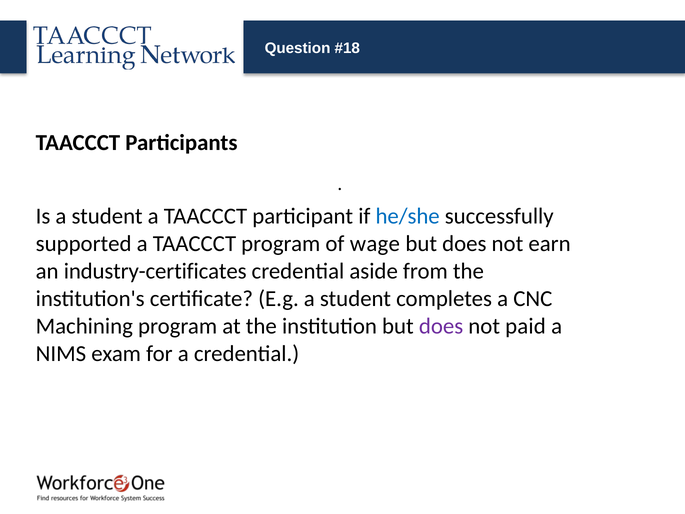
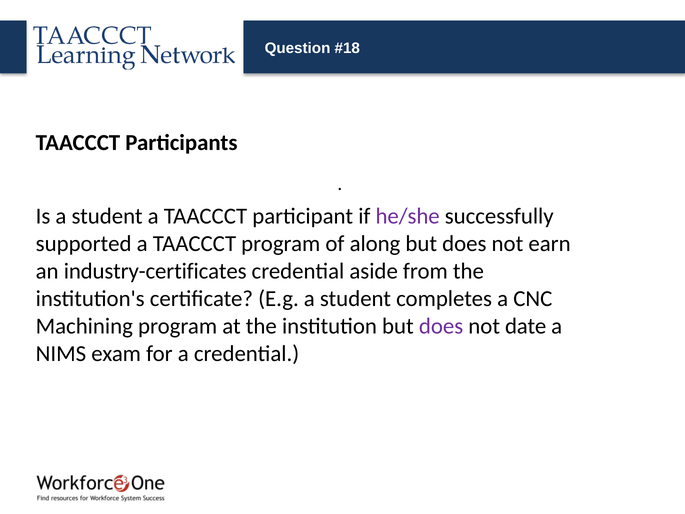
he/she colour: blue -> purple
wage: wage -> along
paid: paid -> date
